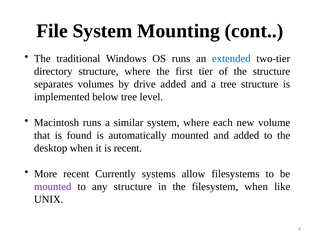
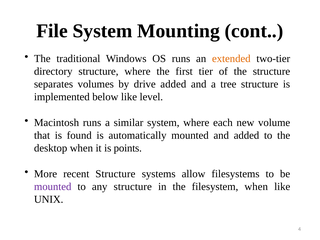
extended colour: blue -> orange
below tree: tree -> like
is recent: recent -> points
recent Currently: Currently -> Structure
